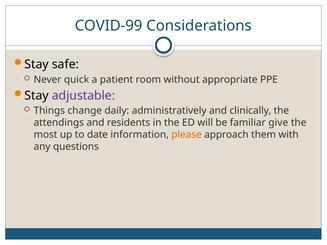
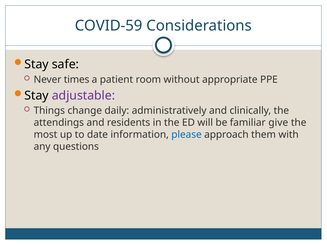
COVID-99: COVID-99 -> COVID-59
quick: quick -> times
please colour: orange -> blue
